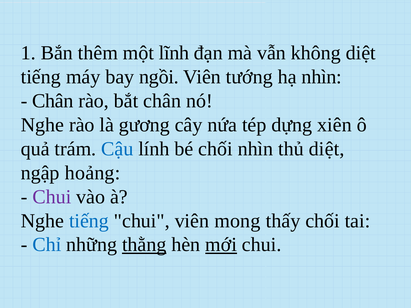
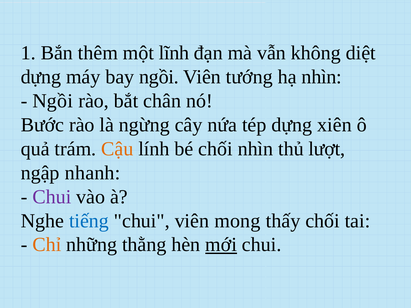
tiếng at (41, 77): tiếng -> dựng
Chân at (53, 101): Chân -> Ngồi
Nghe at (42, 125): Nghe -> Bước
gương: gương -> ngừng
Cậu colour: blue -> orange
thủ diệt: diệt -> lượt
hoảng: hoảng -> nhanh
Chỉ colour: blue -> orange
thằng underline: present -> none
